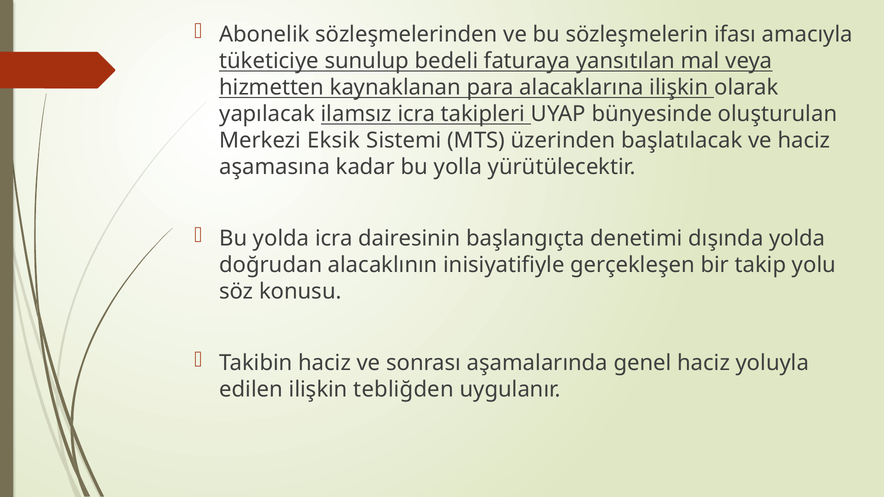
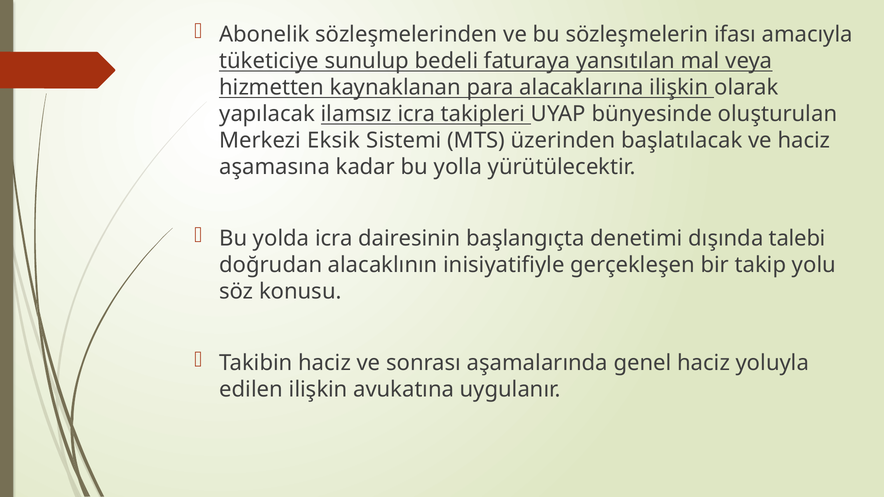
dışında yolda: yolda -> talebi
tebliğden: tebliğden -> avukatına
